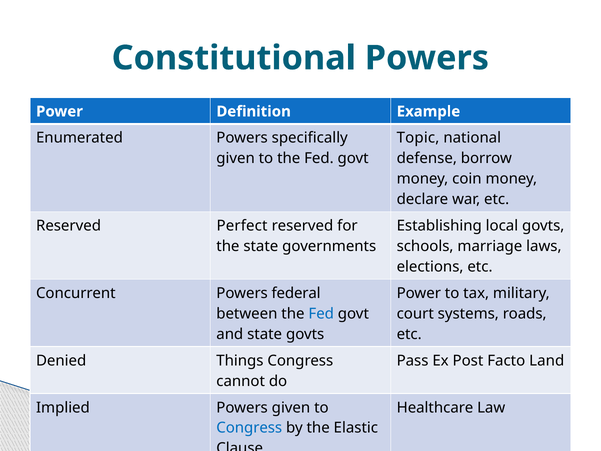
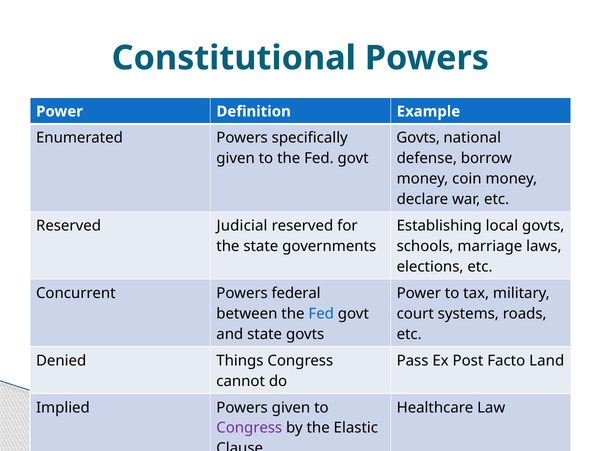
Topic at (418, 138): Topic -> Govts
Perfect: Perfect -> Judicial
Congress at (249, 428) colour: blue -> purple
